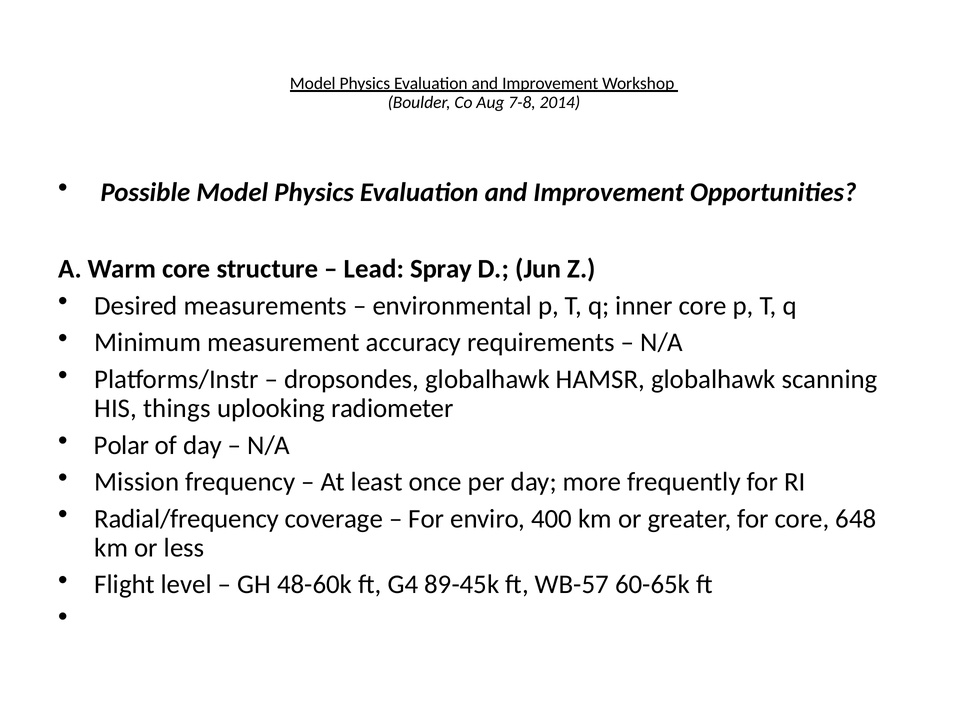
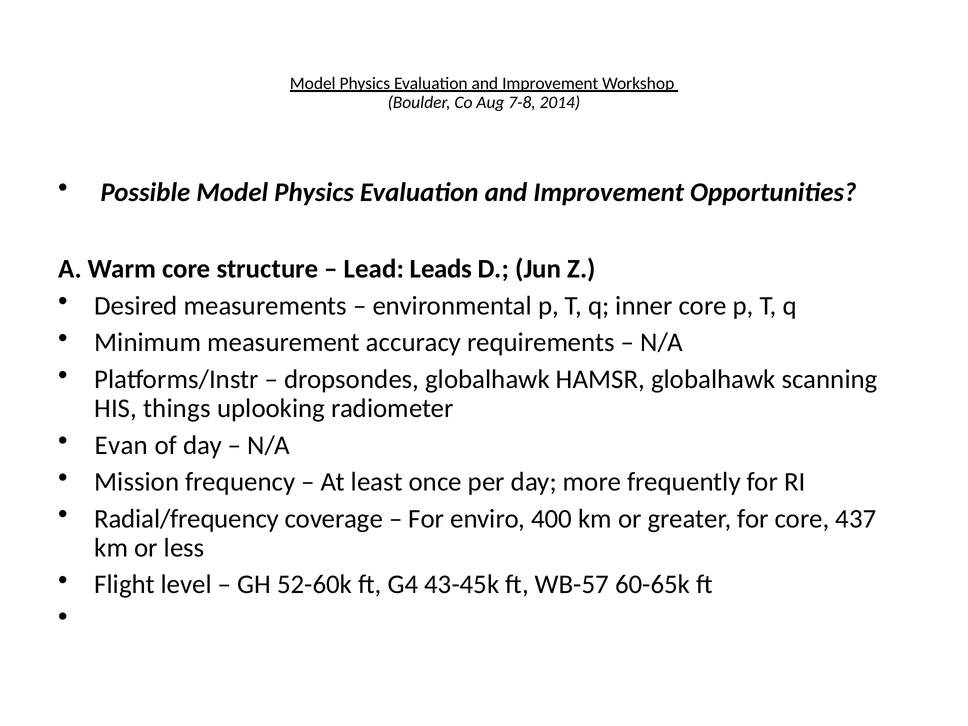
Spray: Spray -> Leads
Polar: Polar -> Evan
648: 648 -> 437
48-60k: 48-60k -> 52-60k
89-45k: 89-45k -> 43-45k
